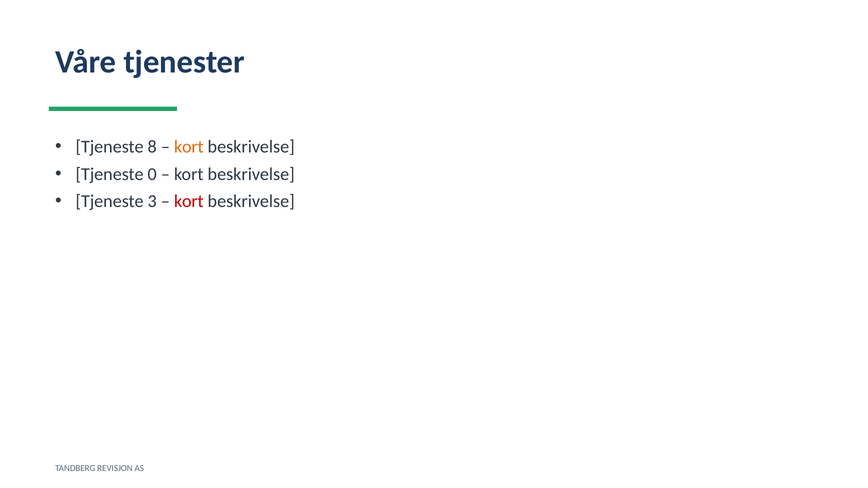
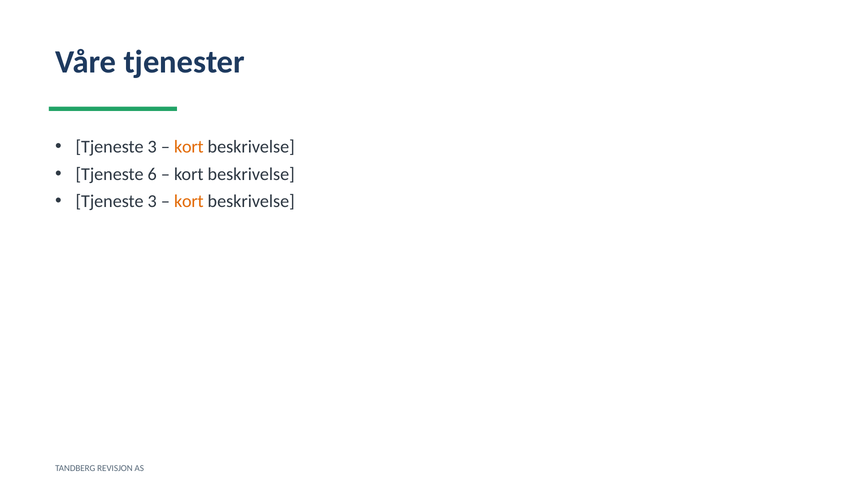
8 at (152, 147): 8 -> 3
0: 0 -> 6
kort at (189, 201) colour: red -> orange
